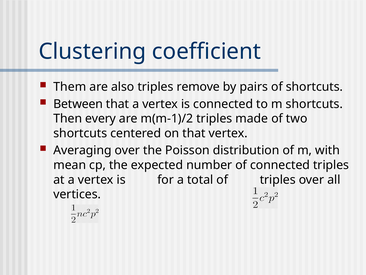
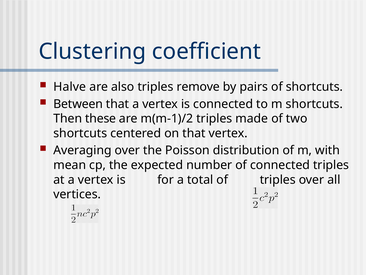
Them: Them -> Halve
every: every -> these
